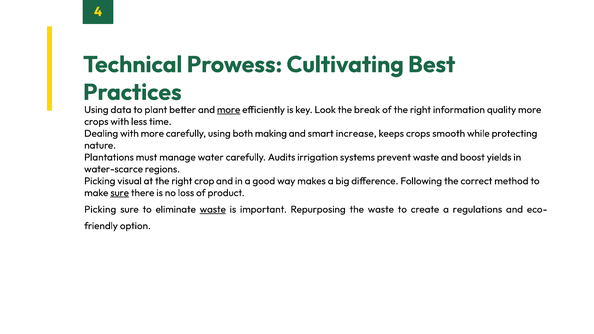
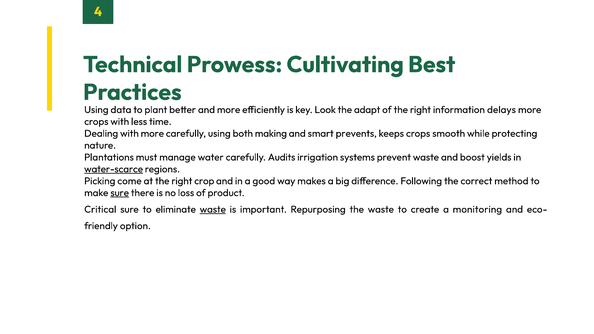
more at (229, 110) underline: present -> none
break: break -> adapt
quality: quality -> delays
increase: increase -> prevents
water-scarce underline: none -> present
visual: visual -> come
Picking at (100, 209): Picking -> Critical
regulations: regulations -> monitoring
